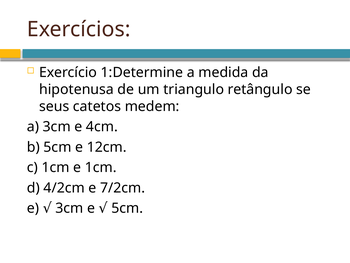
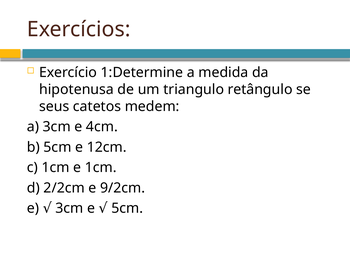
4/2cm: 4/2cm -> 2/2cm
7/2cm: 7/2cm -> 9/2cm
